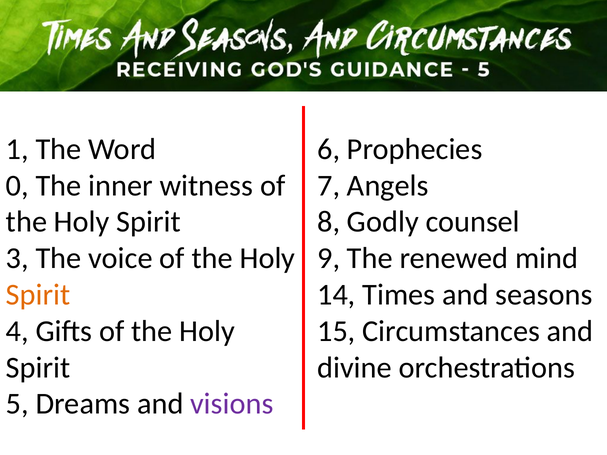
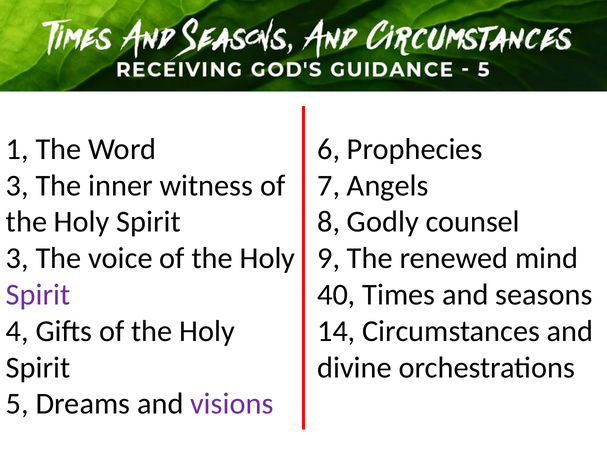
0 at (17, 186): 0 -> 3
Spirit at (38, 295) colour: orange -> purple
14: 14 -> 40
15: 15 -> 14
